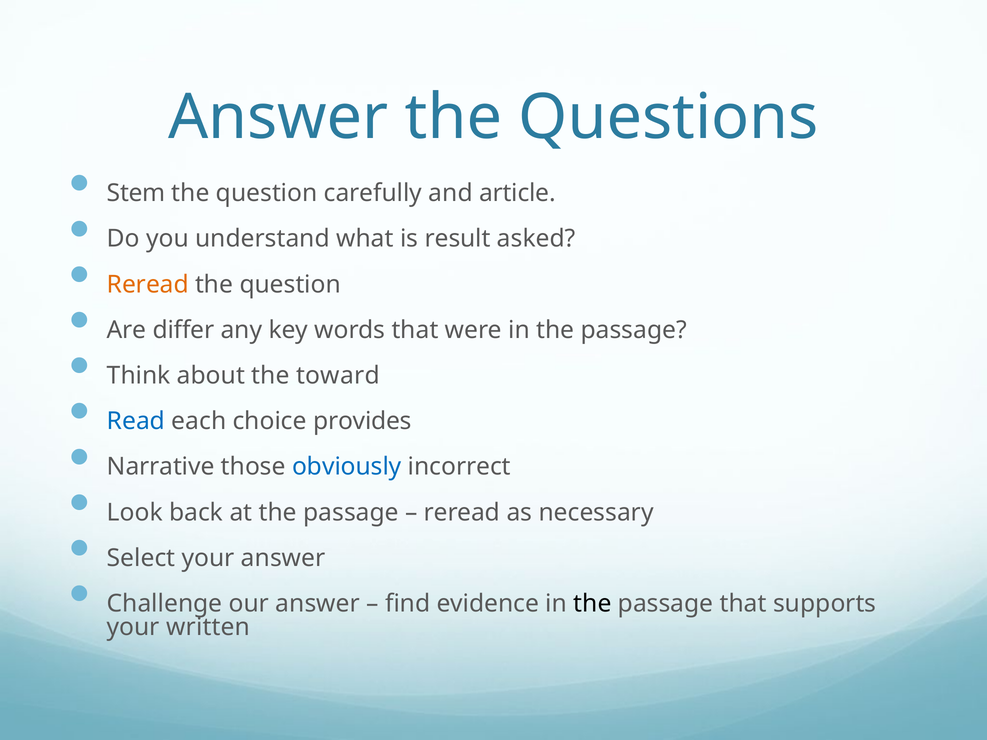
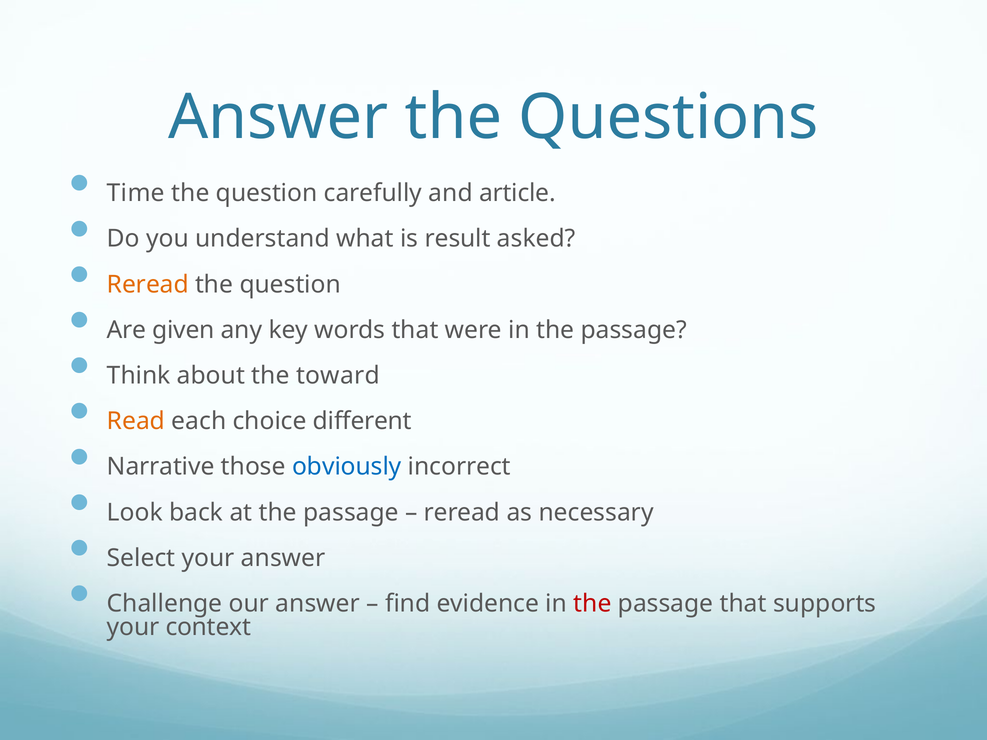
Stem: Stem -> Time
differ: differ -> given
Read colour: blue -> orange
provides: provides -> different
the at (592, 604) colour: black -> red
written: written -> context
